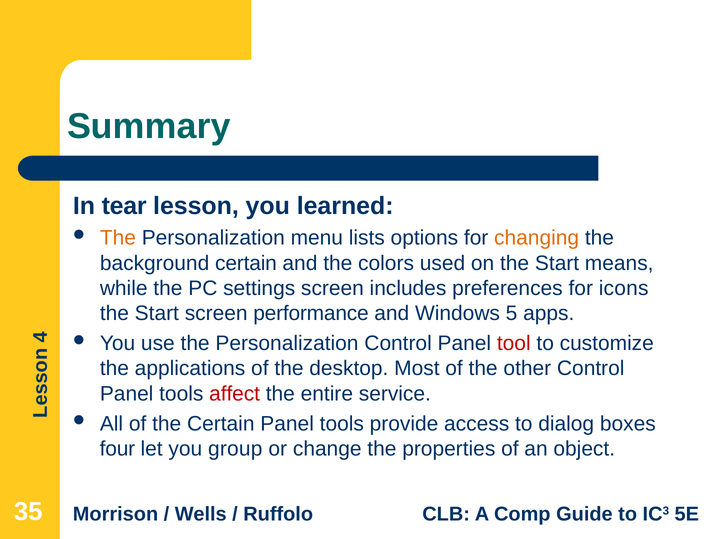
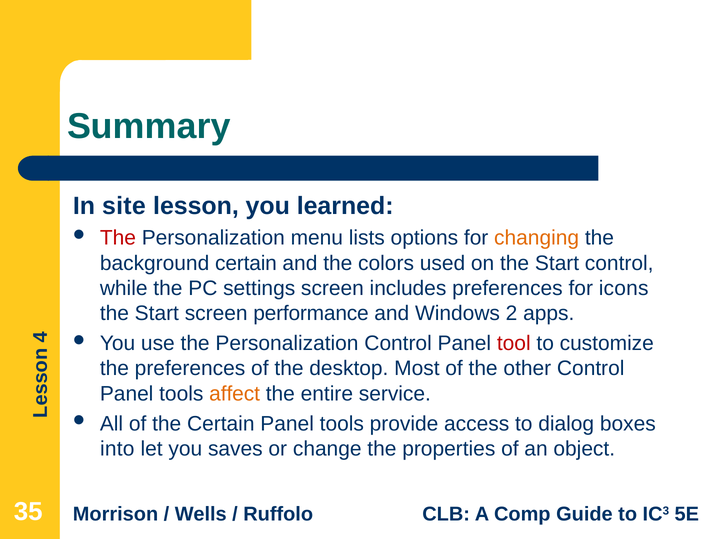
tear: tear -> site
The at (118, 238) colour: orange -> red
Start means: means -> control
5: 5 -> 2
the applications: applications -> preferences
affect colour: red -> orange
four: four -> into
group: group -> saves
